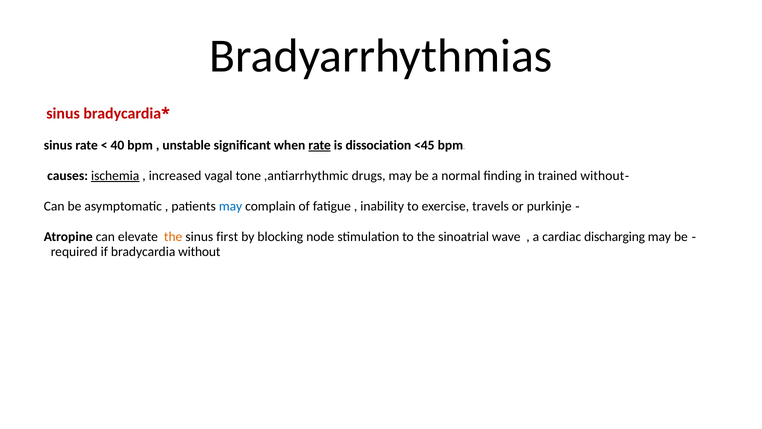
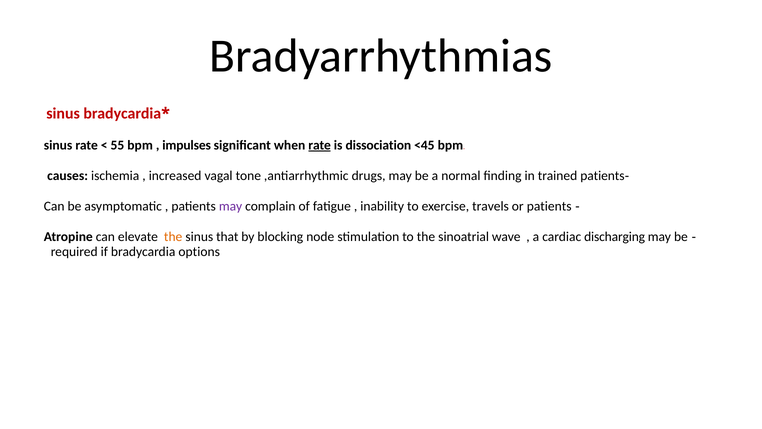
40: 40 -> 55
unstable: unstable -> impulses
ischemia underline: present -> none
trained without: without -> patients
may at (231, 206) colour: blue -> purple
or purkinje: purkinje -> patients
first: first -> that
bradycardia without: without -> options
